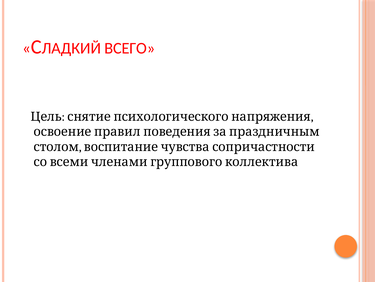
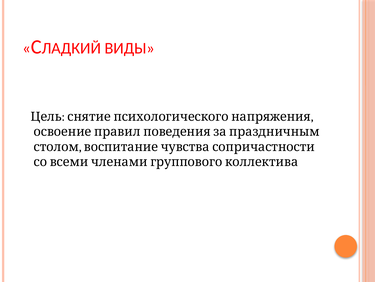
ВСЕГО: ВСЕГО -> ВИДЫ
